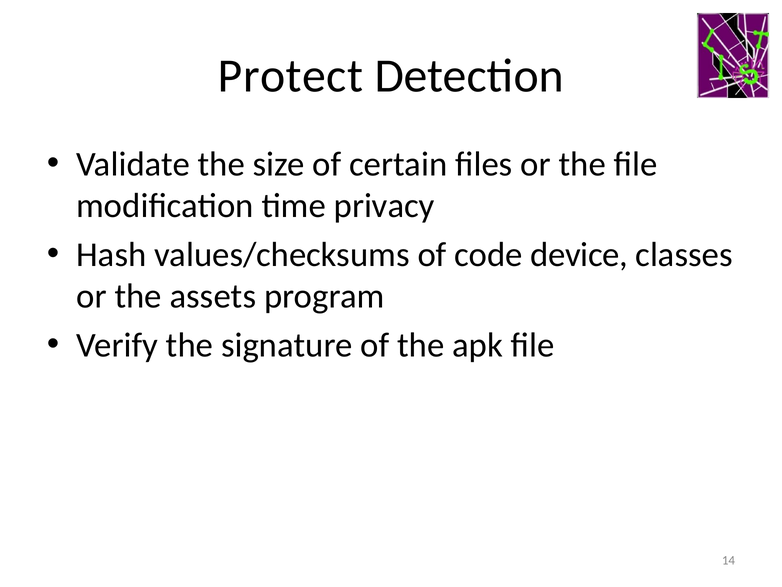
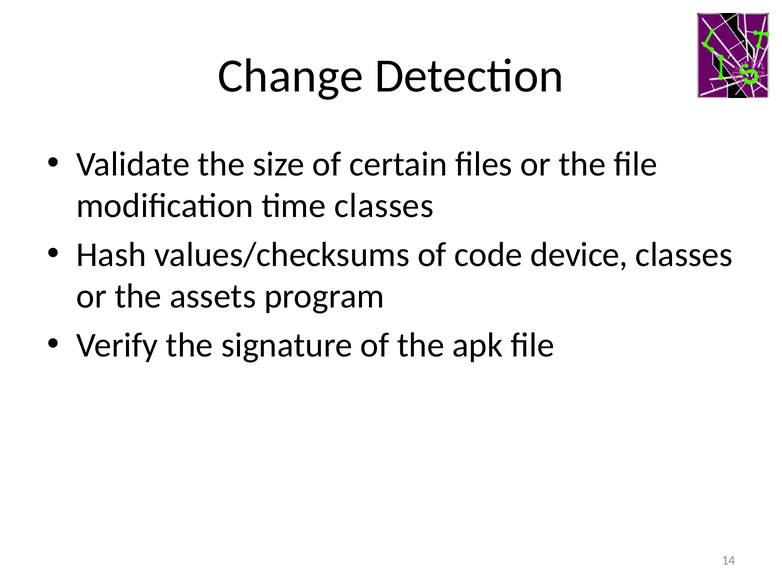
Protect: Protect -> Change
time privacy: privacy -> classes
